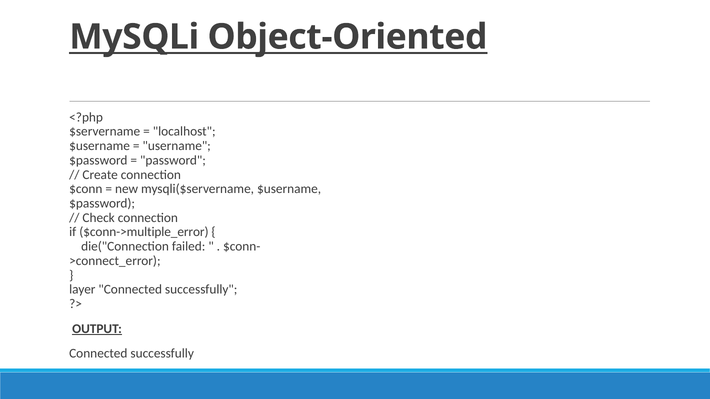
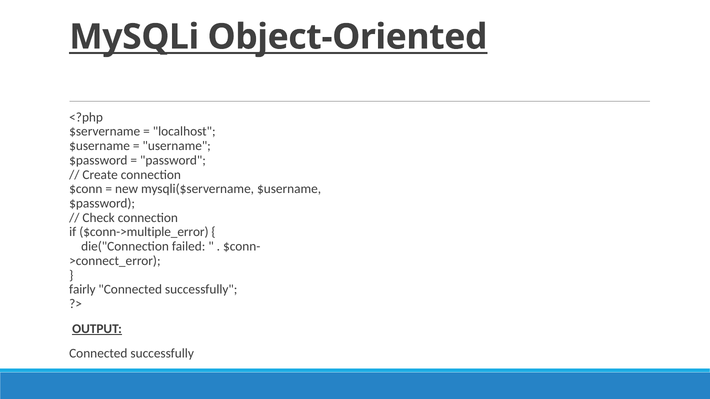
layer: layer -> fairly
